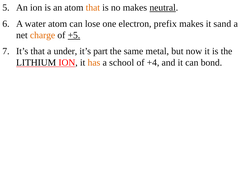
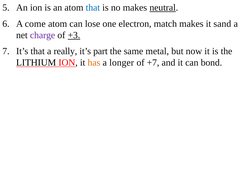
that at (93, 8) colour: orange -> blue
water: water -> come
prefix: prefix -> match
charge colour: orange -> purple
+5: +5 -> +3
under: under -> really
school: school -> longer
+4: +4 -> +7
